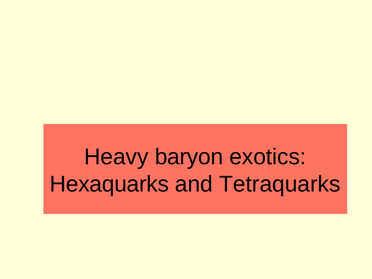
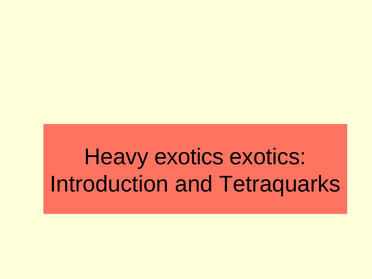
Heavy baryon: baryon -> exotics
Hexaquarks: Hexaquarks -> Introduction
